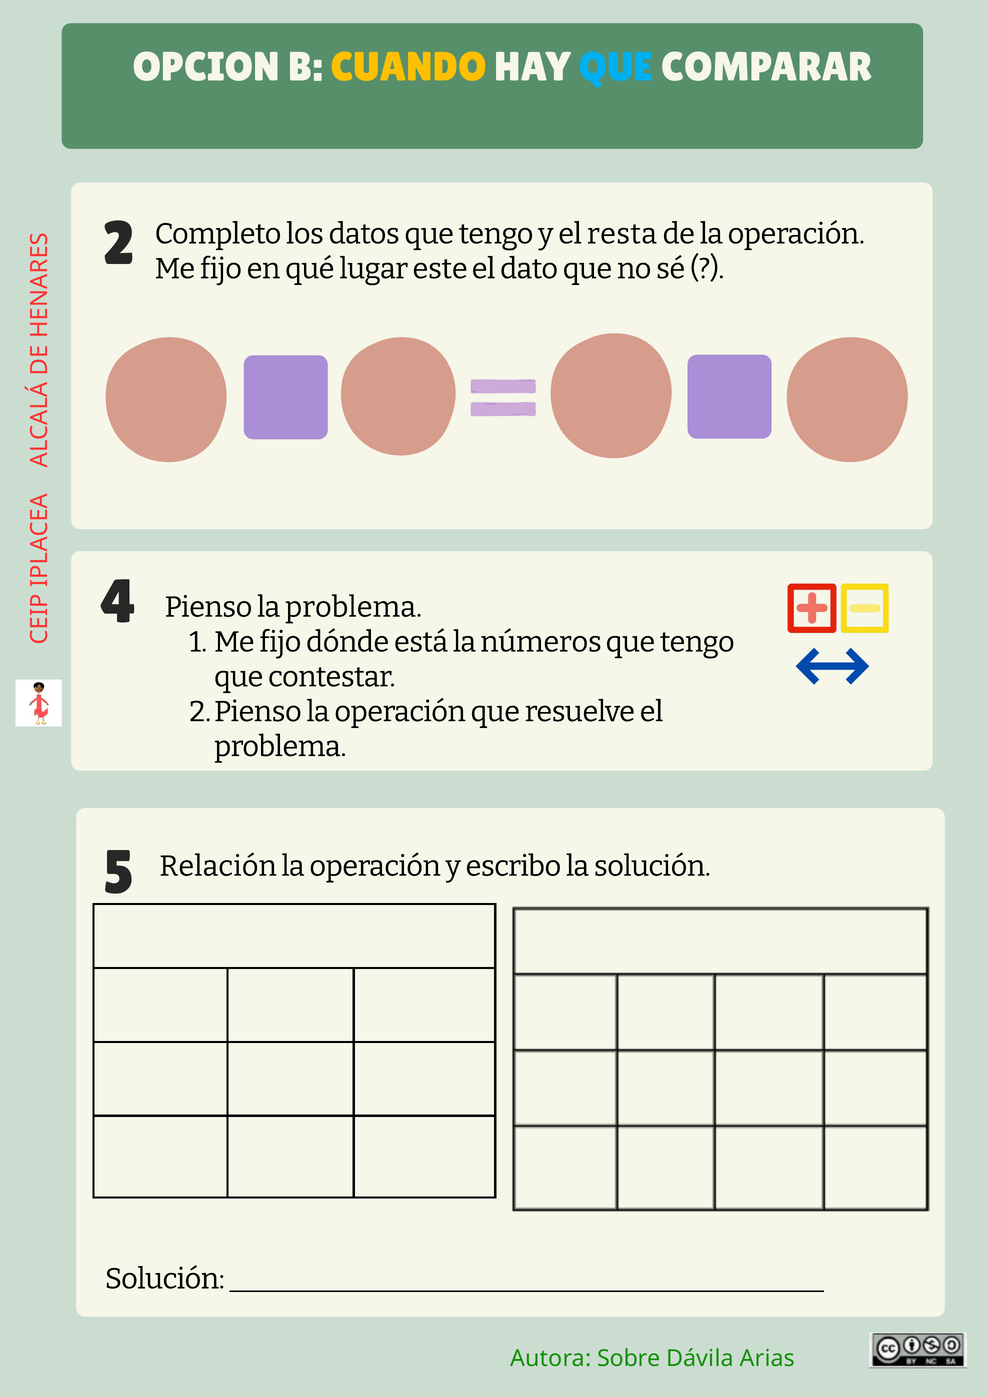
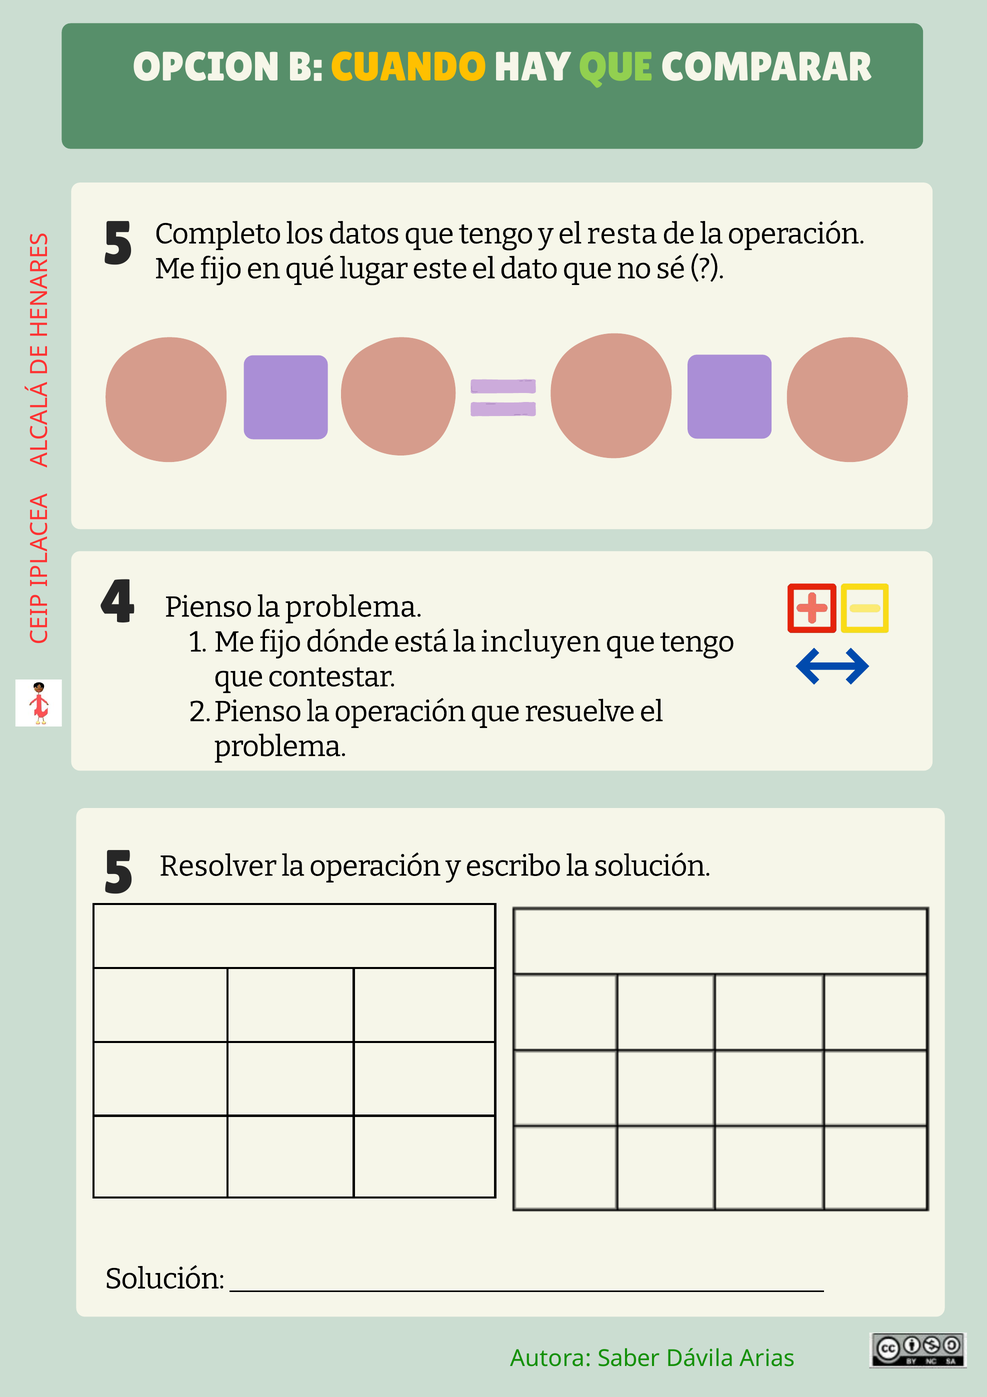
QUE at (616, 67) colour: light blue -> light green
2 at (119, 244): 2 -> 5
números: números -> incluyen
Relación: Relación -> Resolver
Sobre: Sobre -> Saber
